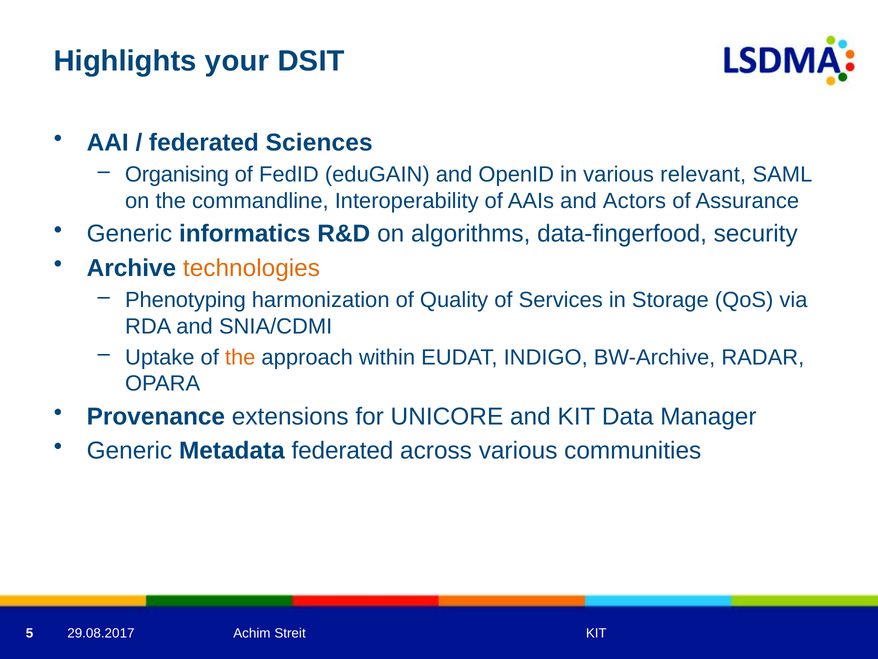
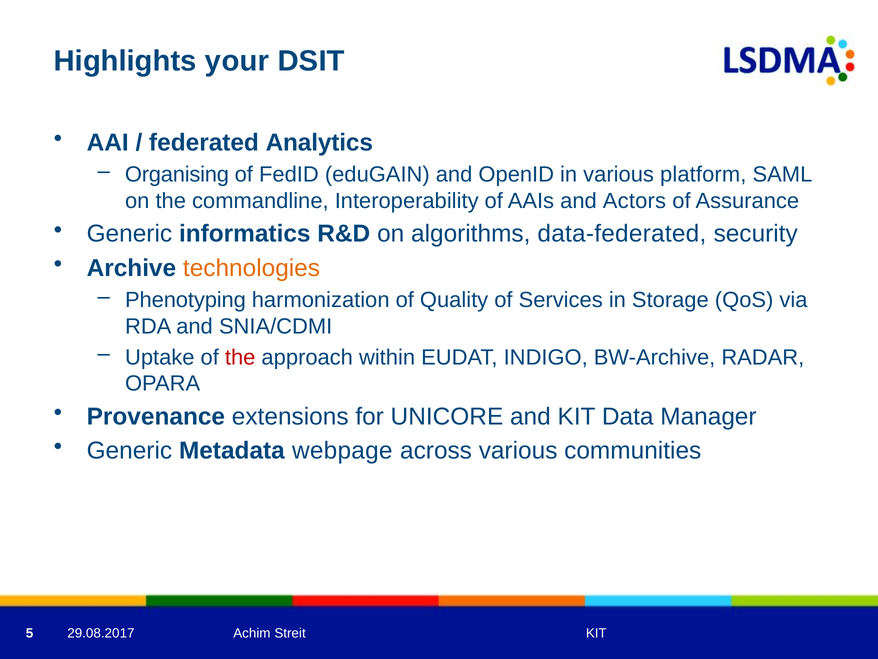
Sciences: Sciences -> Analytics
relevant: relevant -> platform
data-fingerfood: data-fingerfood -> data-federated
the at (240, 357) colour: orange -> red
Metadata federated: federated -> webpage
